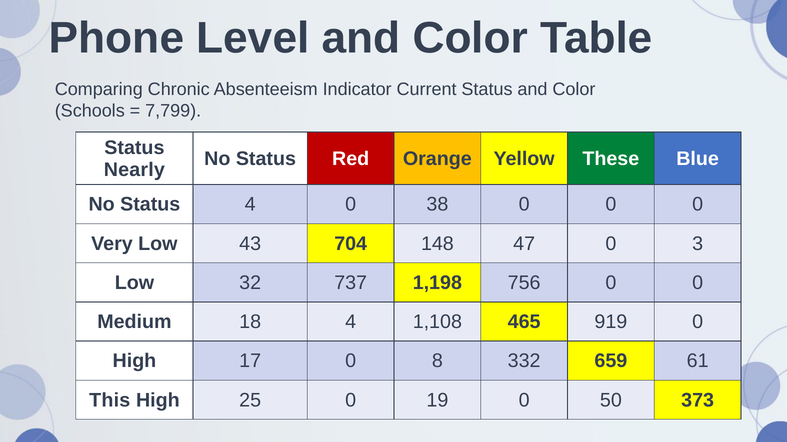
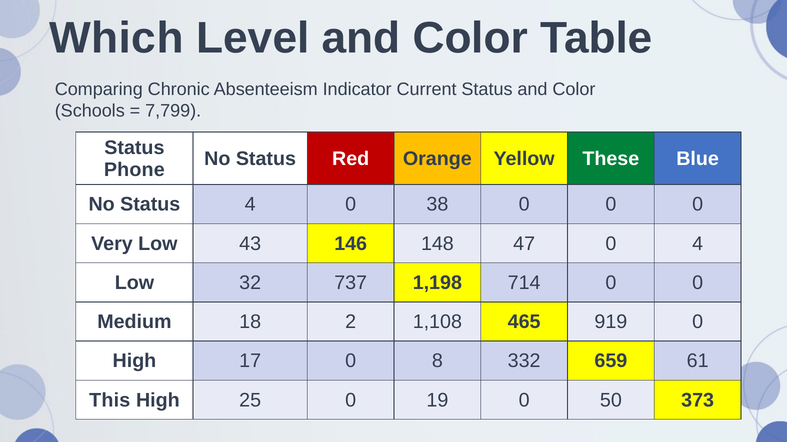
Phone: Phone -> Which
Nearly: Nearly -> Phone
704: 704 -> 146
0 3: 3 -> 4
756: 756 -> 714
18 4: 4 -> 2
